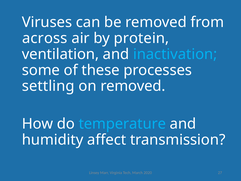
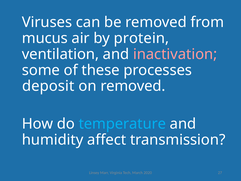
across: across -> mucus
inactivation colour: light blue -> pink
settling: settling -> deposit
